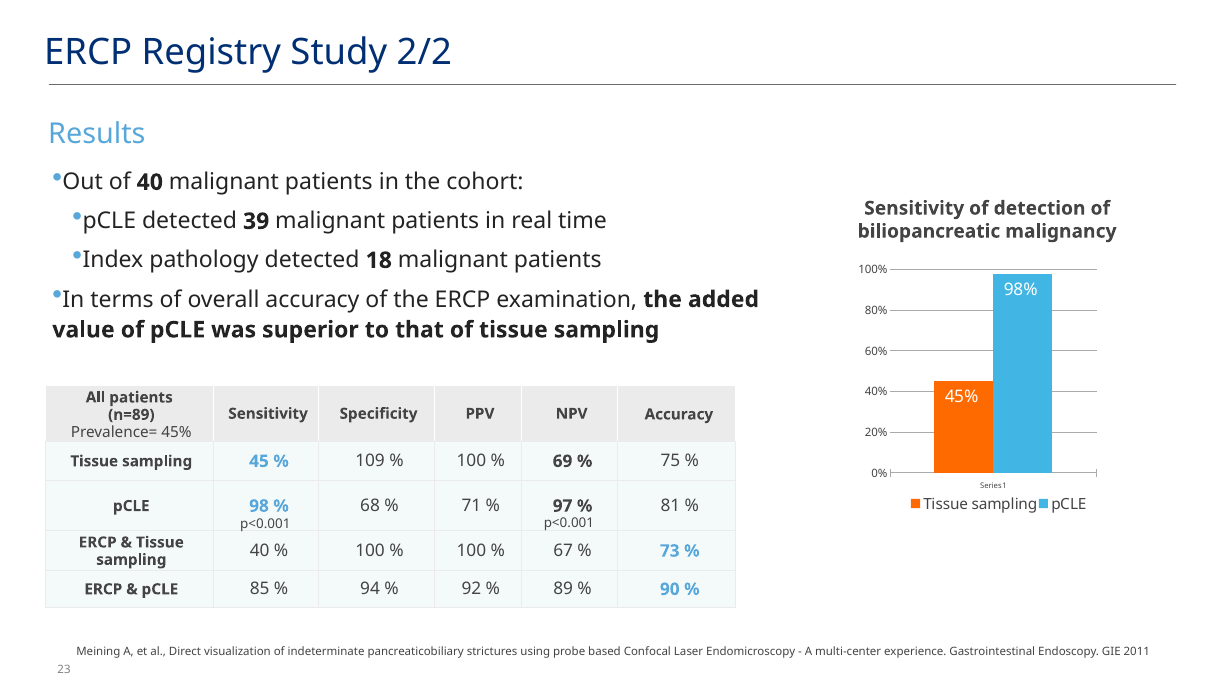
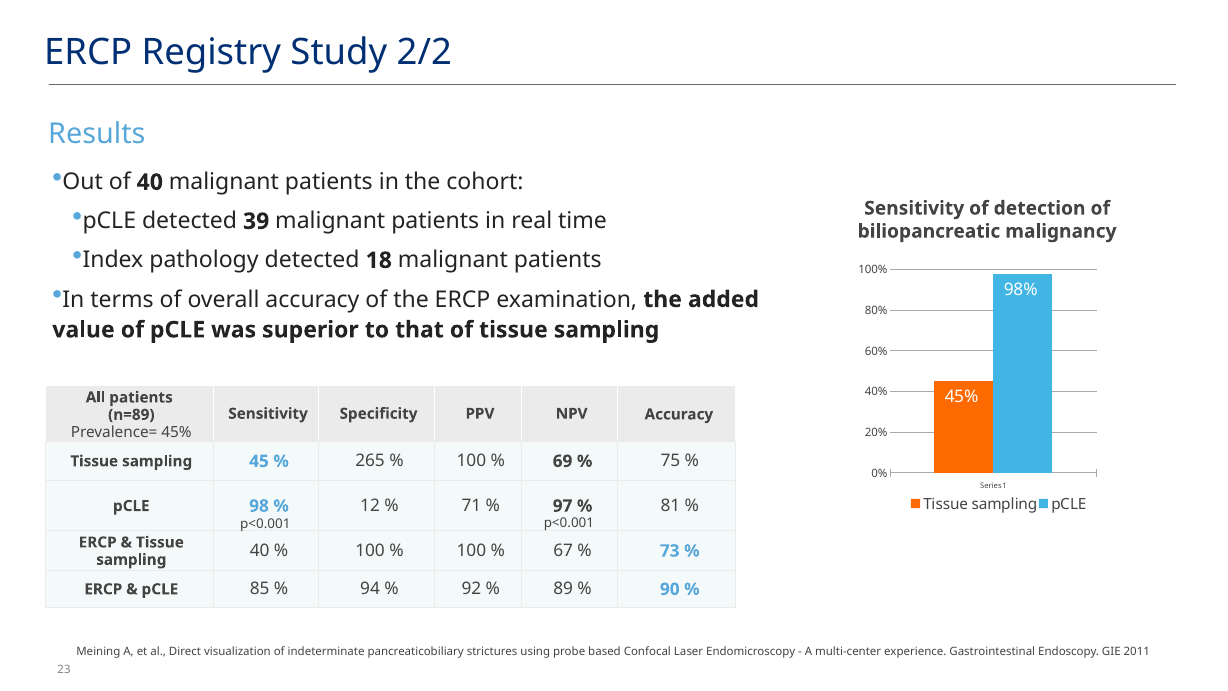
109: 109 -> 265
68: 68 -> 12
